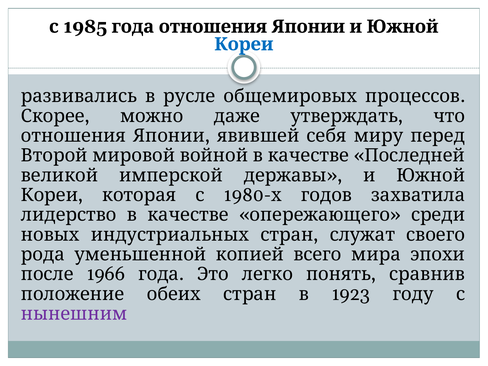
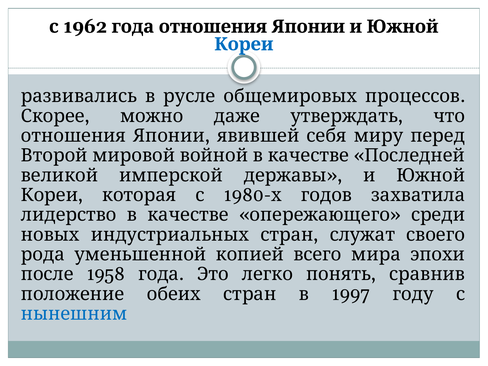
1985: 1985 -> 1962
1966: 1966 -> 1958
1923: 1923 -> 1997
нынешним colour: purple -> blue
